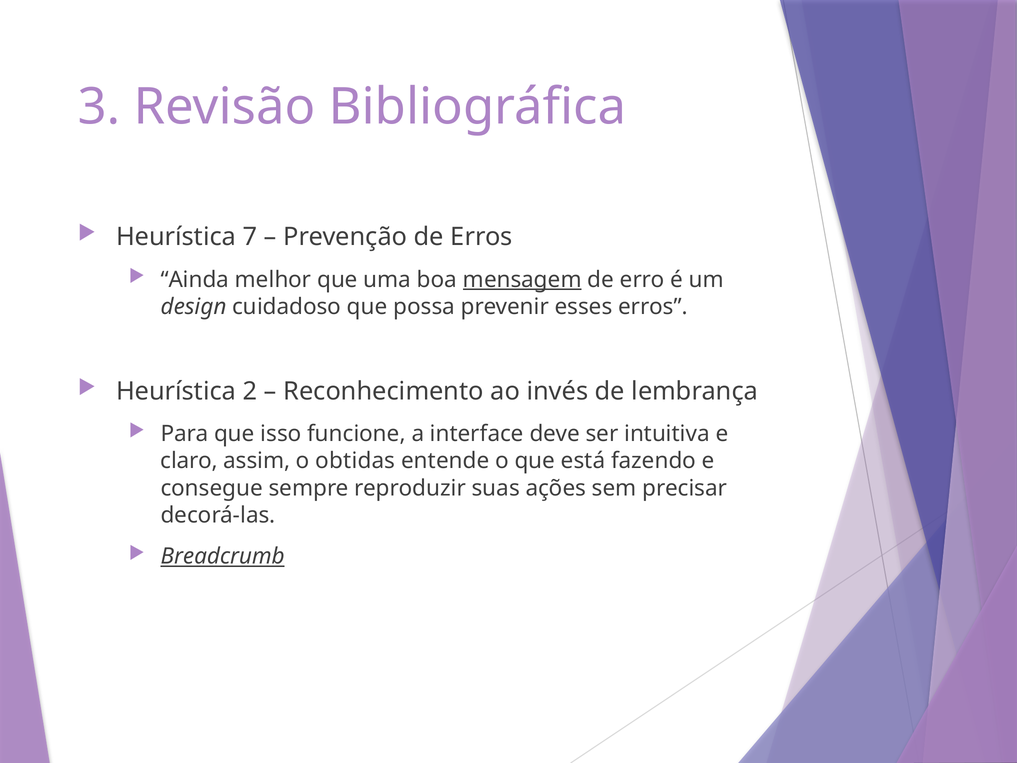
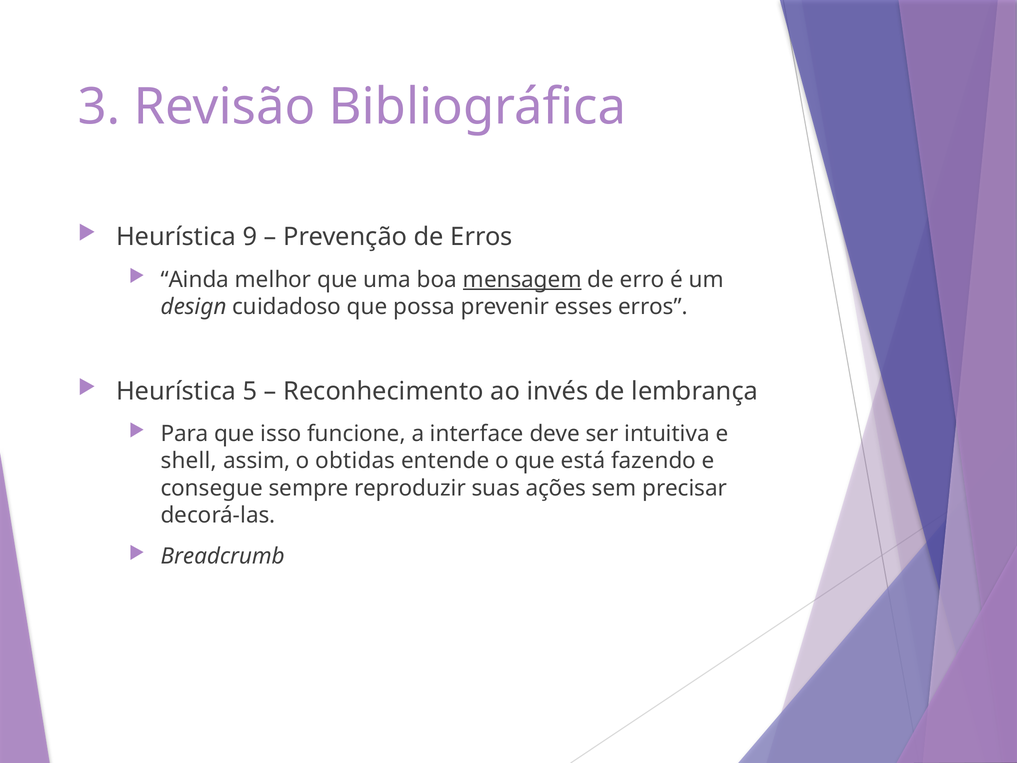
7: 7 -> 9
2: 2 -> 5
claro: claro -> shell
Breadcrumb underline: present -> none
